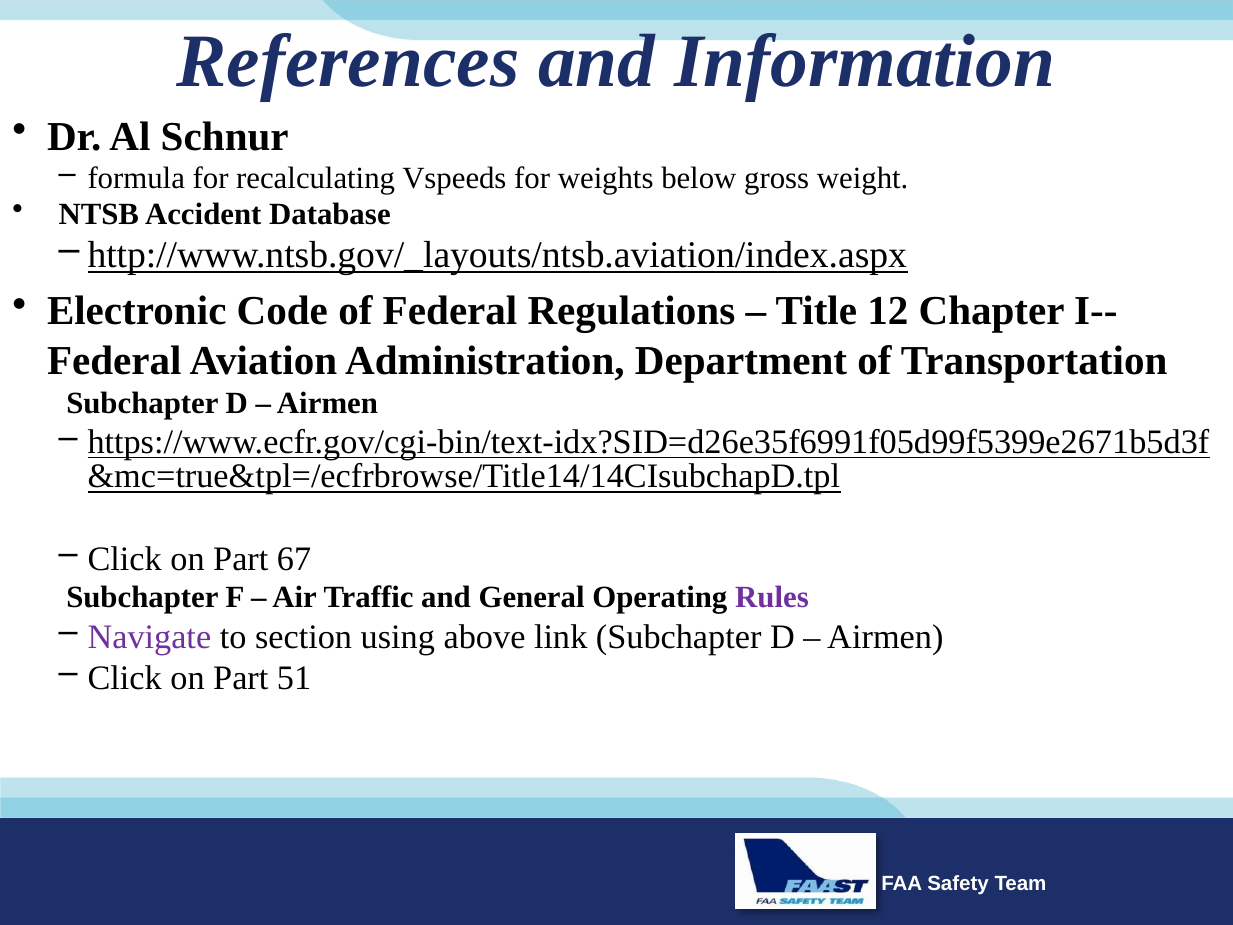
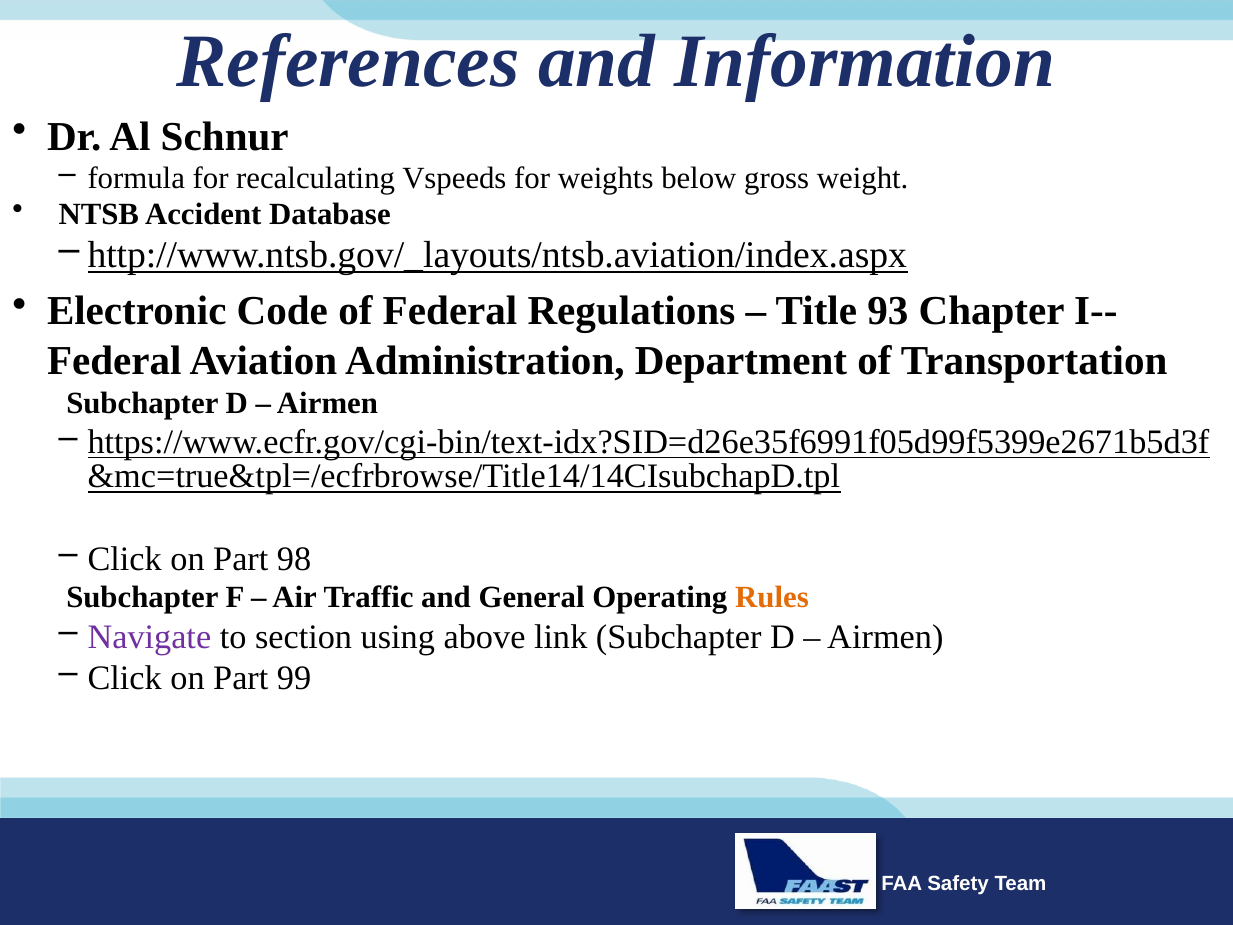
12: 12 -> 93
67: 67 -> 98
Rules colour: purple -> orange
51: 51 -> 99
